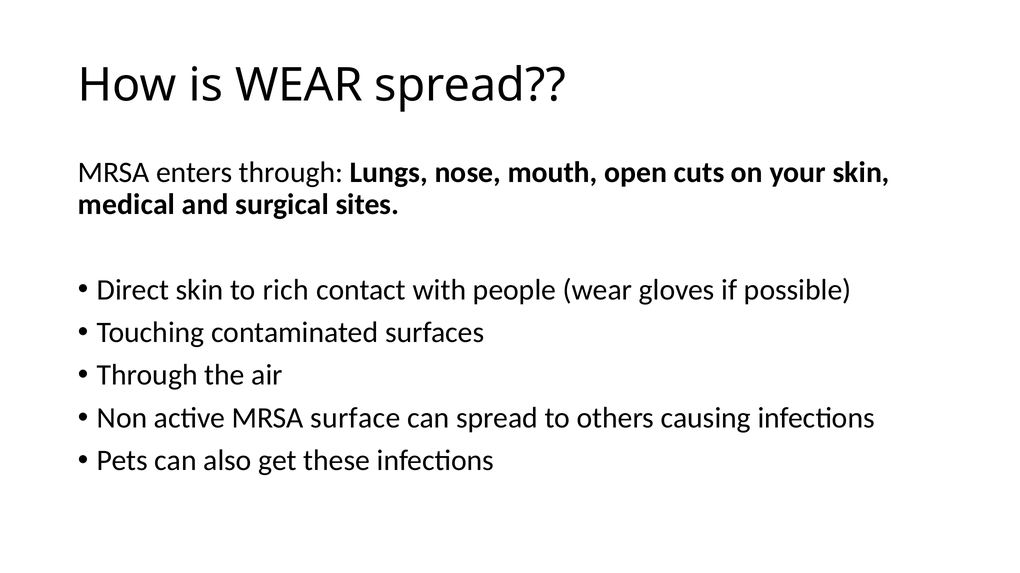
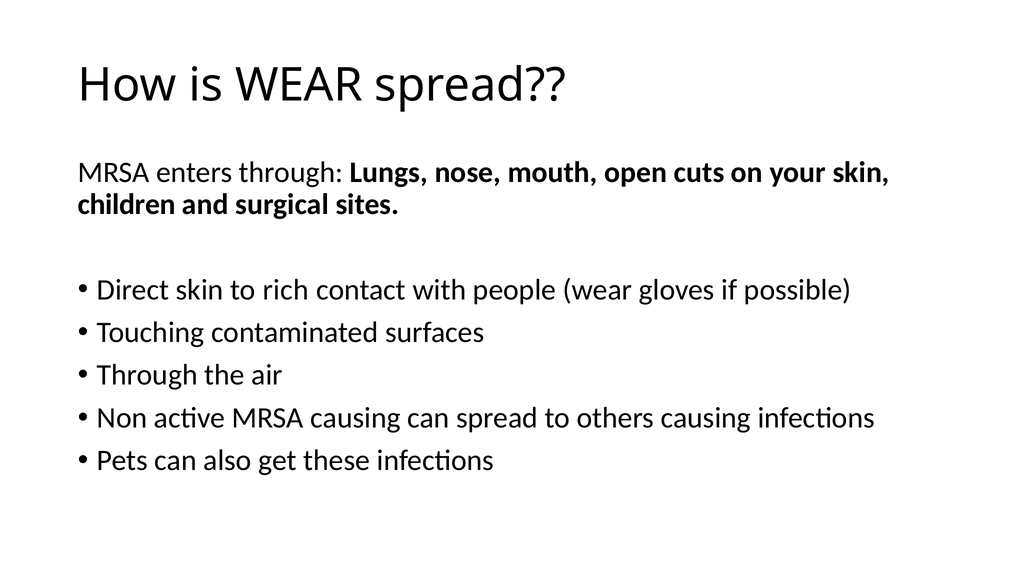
medical: medical -> children
MRSA surface: surface -> causing
